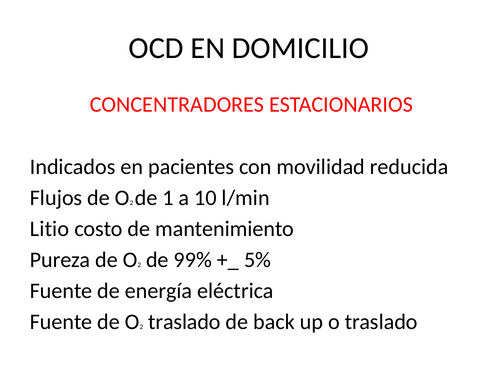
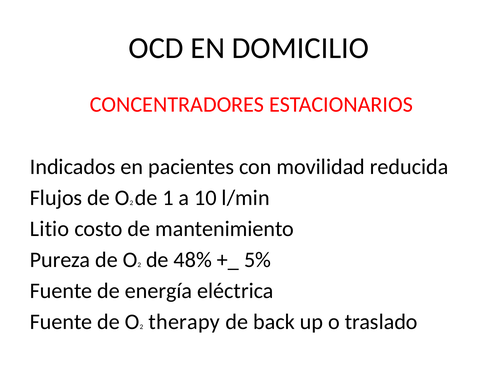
99%: 99% -> 48%
traslado at (184, 321): traslado -> therapy
